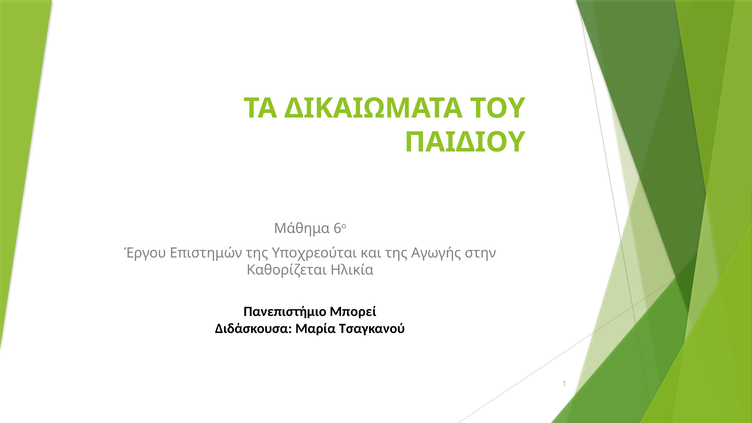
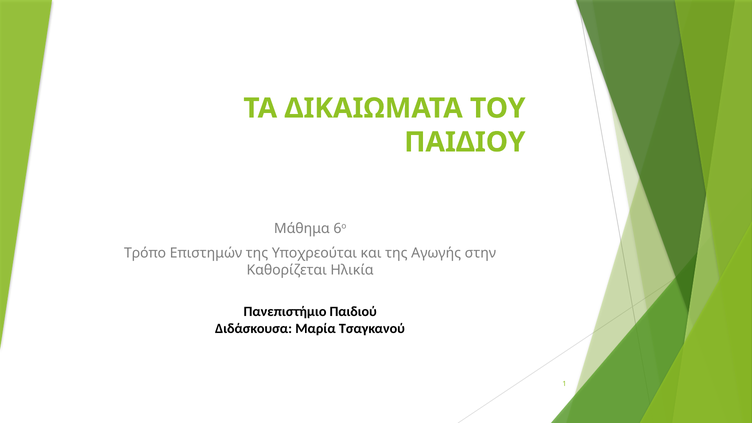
Έργου: Έργου -> Τρόπο
Μπορεί: Μπορεί -> Παιδιού
